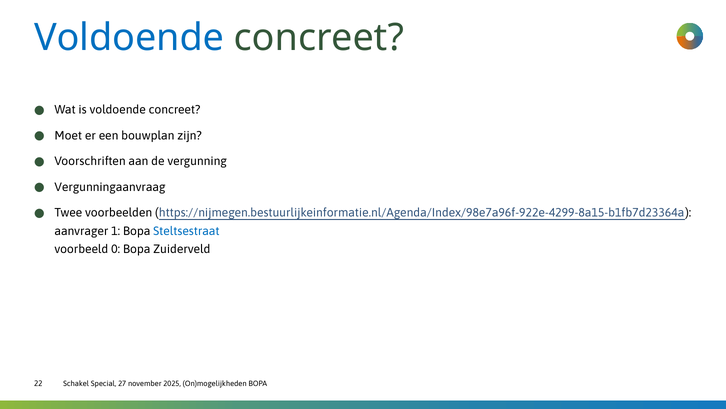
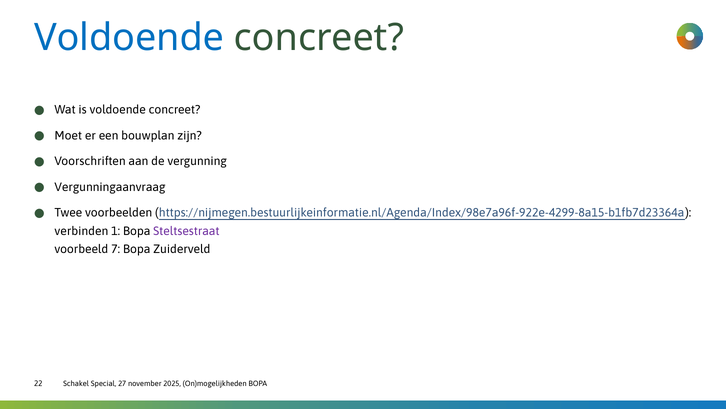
aanvrager: aanvrager -> verbinden
Steltsestraat colour: blue -> purple
0: 0 -> 7
